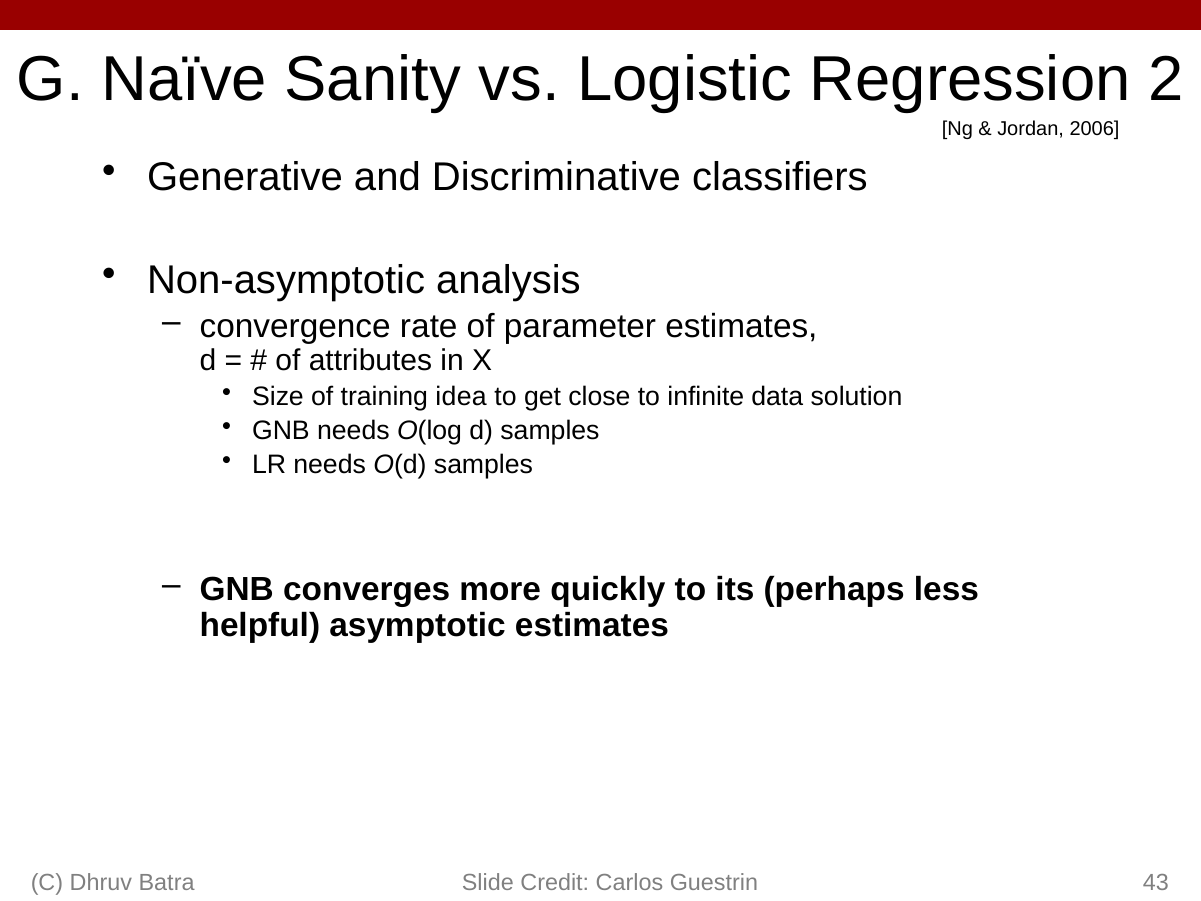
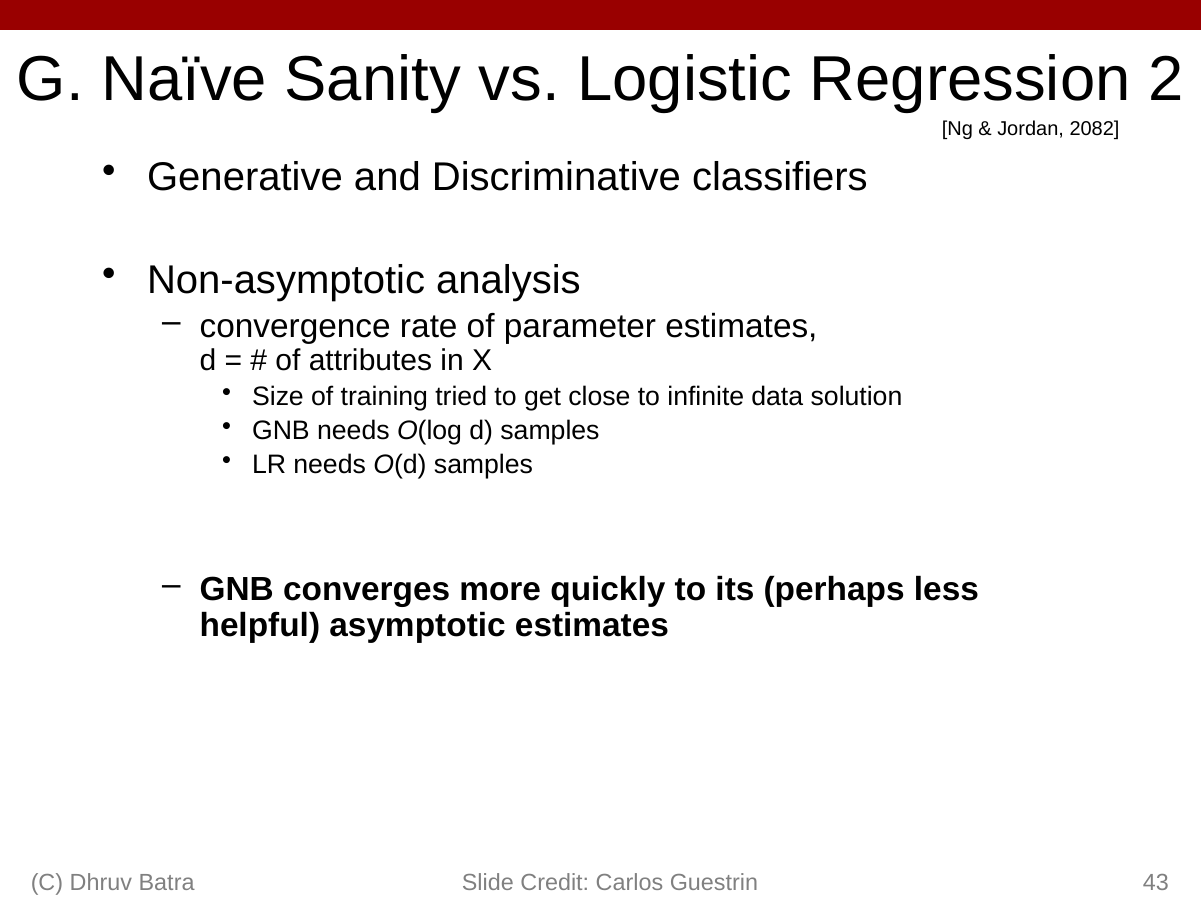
2006: 2006 -> 2082
idea: idea -> tried
